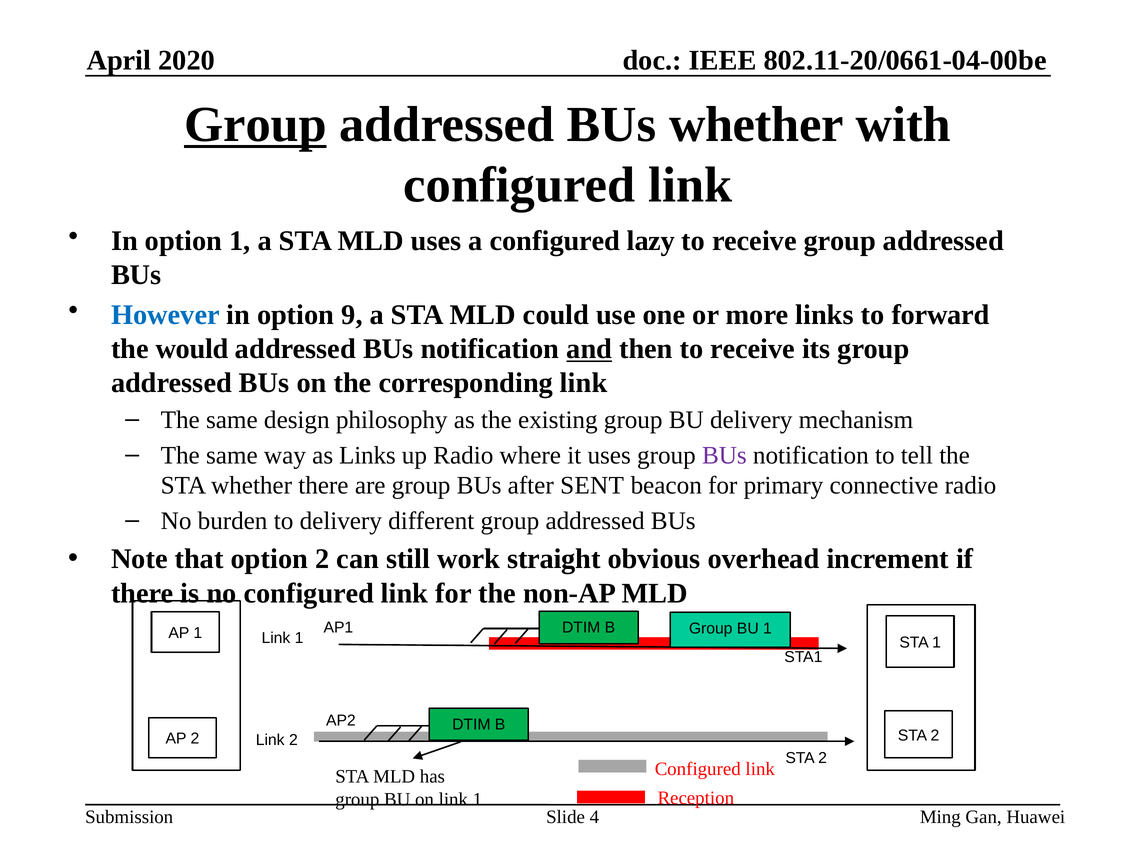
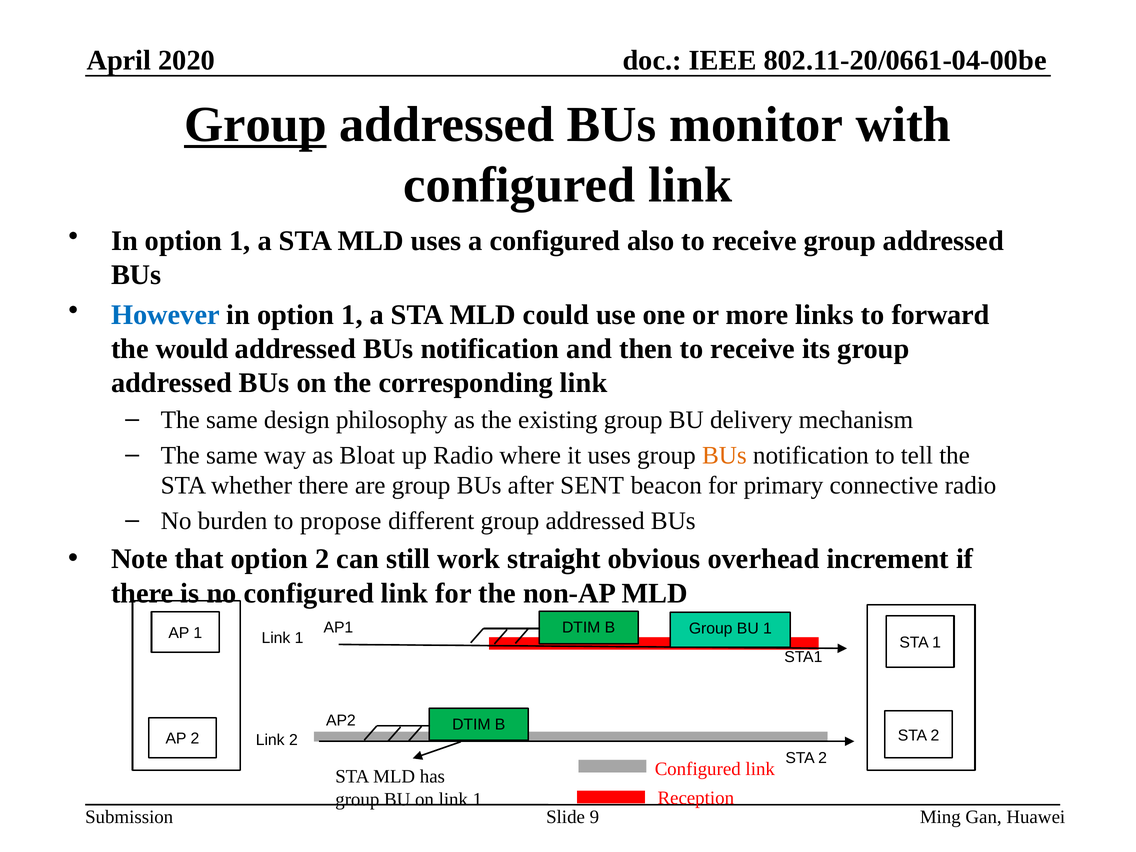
BUs whether: whether -> monitor
lazy: lazy -> also
9 at (352, 315): 9 -> 1
and underline: present -> none
as Links: Links -> Bloat
BUs at (724, 455) colour: purple -> orange
to delivery: delivery -> propose
4: 4 -> 9
